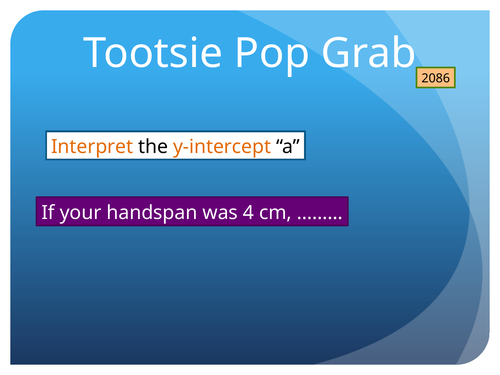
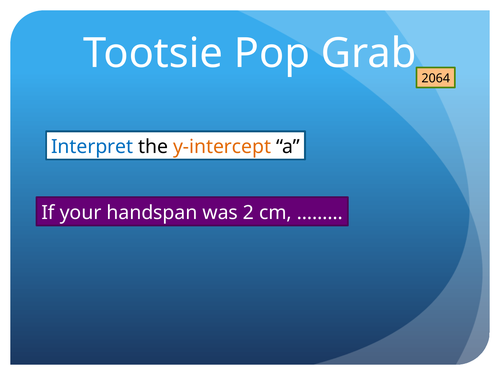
2086: 2086 -> 2064
Interpret colour: orange -> blue
4: 4 -> 2
